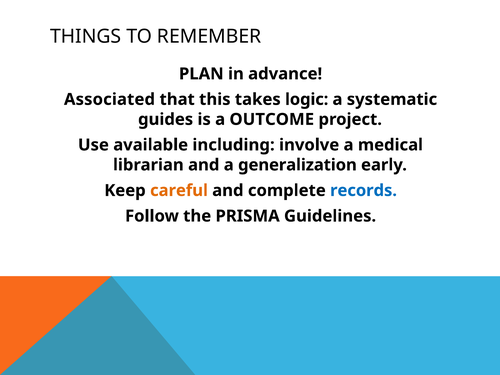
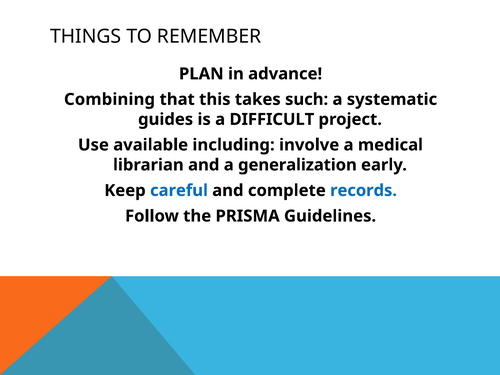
Associated: Associated -> Combining
logic: logic -> such
OUTCOME: OUTCOME -> DIFFICULT
careful colour: orange -> blue
